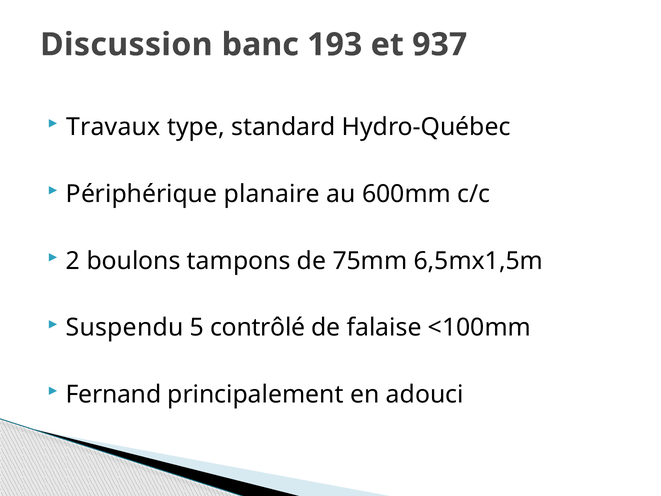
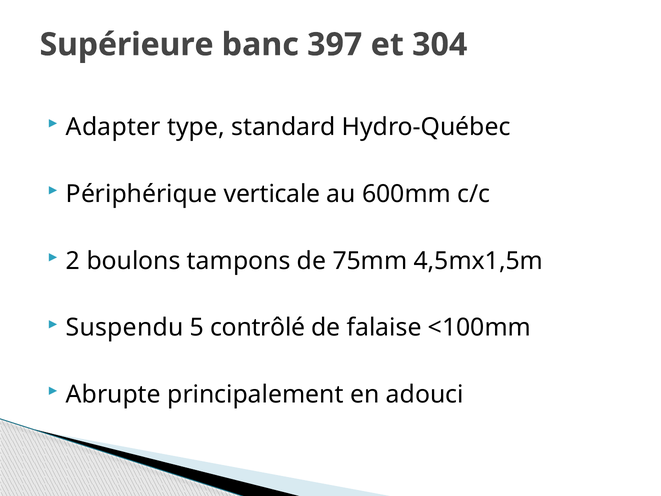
Discussion: Discussion -> Supérieure
193: 193 -> 397
937: 937 -> 304
Travaux: Travaux -> Adapter
planaire: planaire -> verticale
6,5mx1,5m: 6,5mx1,5m -> 4,5mx1,5m
Fernand: Fernand -> Abrupte
